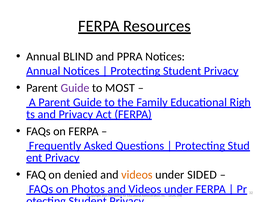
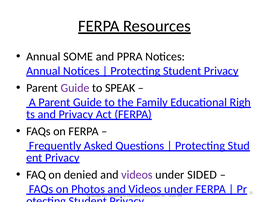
BLIND: BLIND -> SOME
MOST: MOST -> SPEAK
videos at (137, 174) colour: orange -> purple
